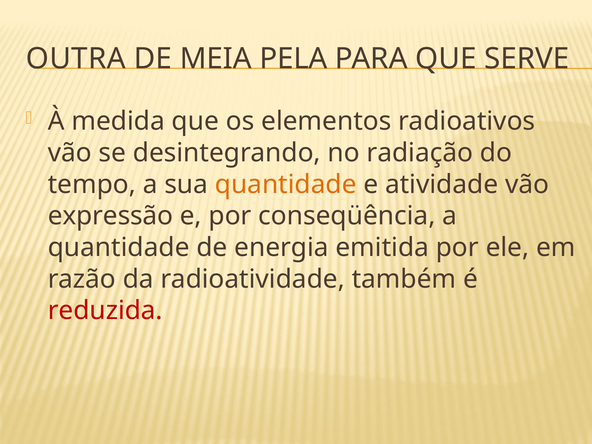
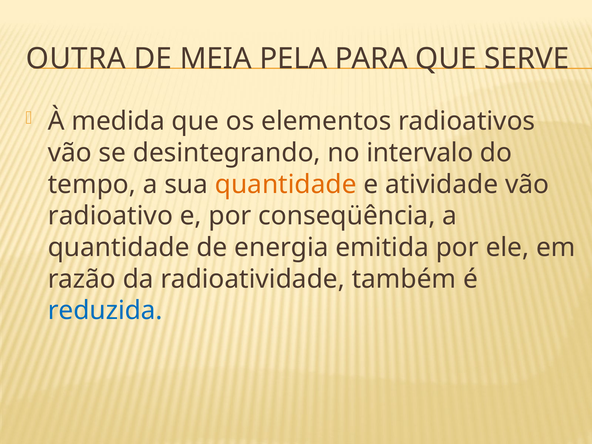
radiação: radiação -> intervalo
expressão: expressão -> radioativo
reduzida colour: red -> blue
